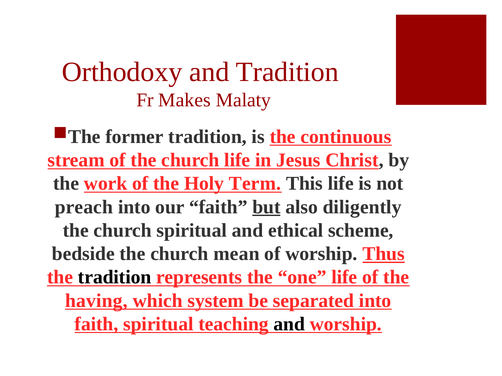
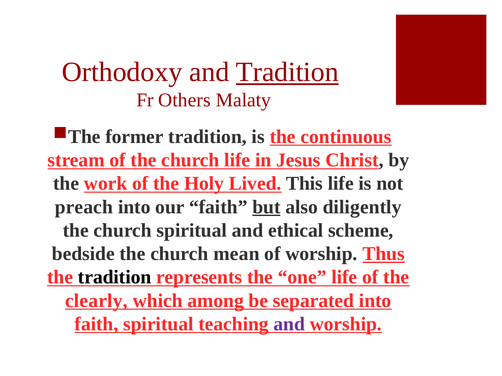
Tradition at (287, 72) underline: none -> present
Makes: Makes -> Others
Term: Term -> Lived
having: having -> clearly
system: system -> among
and at (289, 324) colour: black -> purple
